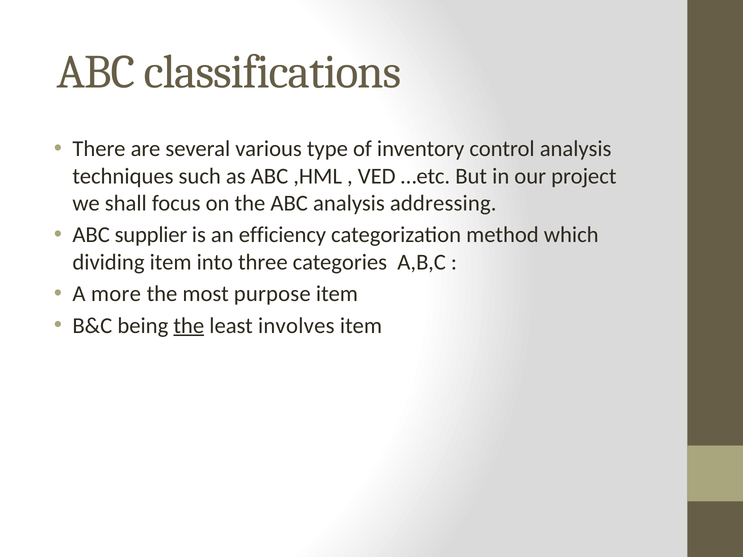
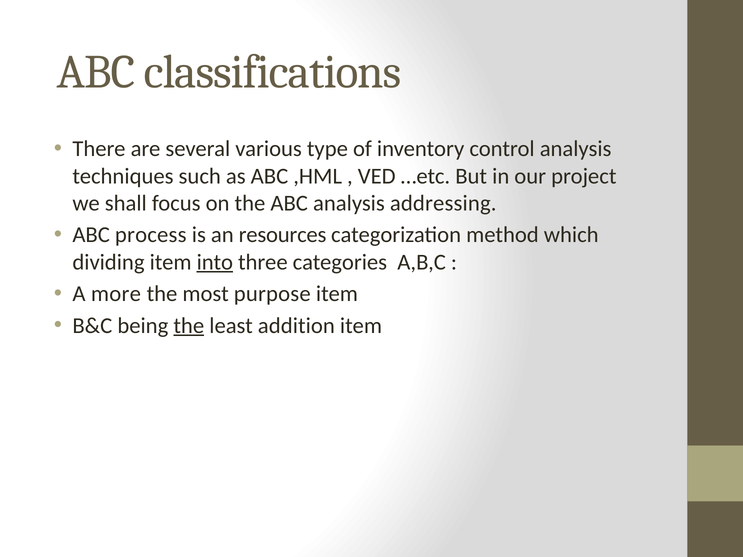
supplier: supplier -> process
efficiency: efficiency -> resources
into underline: none -> present
involves: involves -> addition
